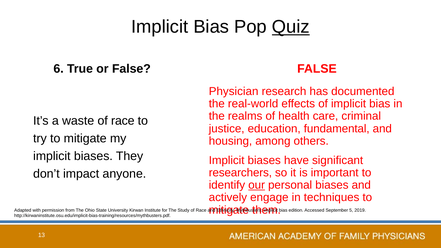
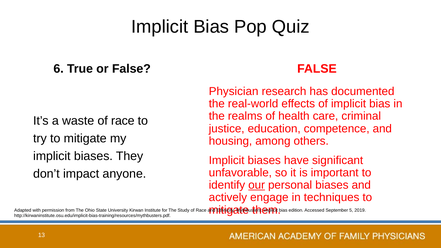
Quiz underline: present -> none
fundamental: fundamental -> competence
researchers: researchers -> unfavorable
